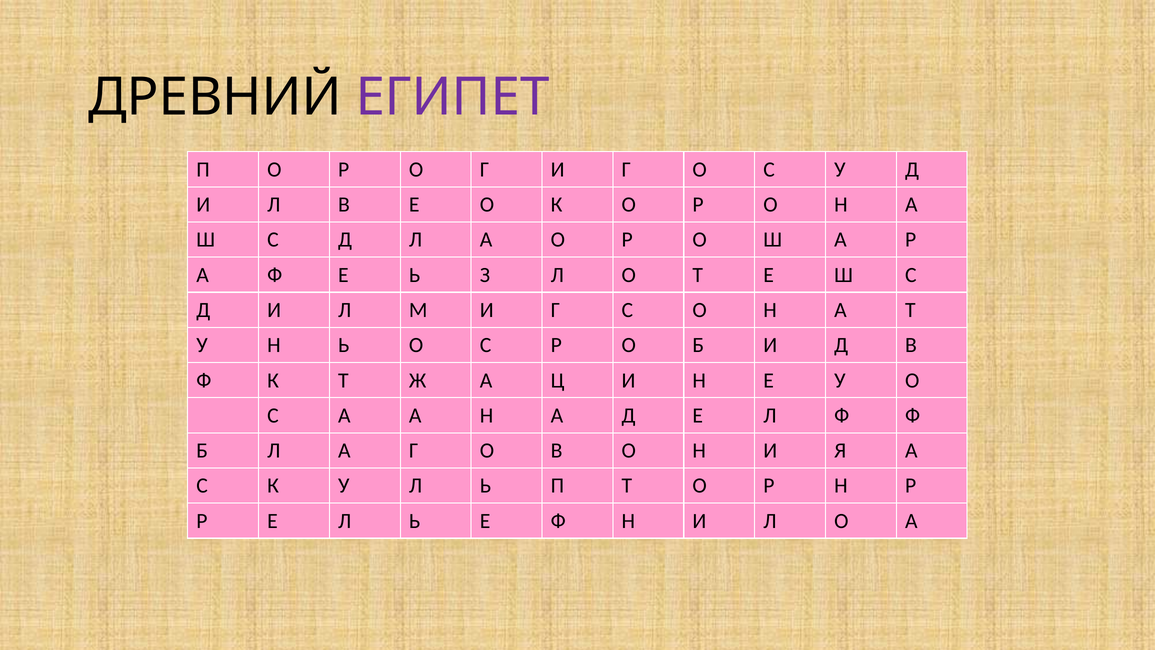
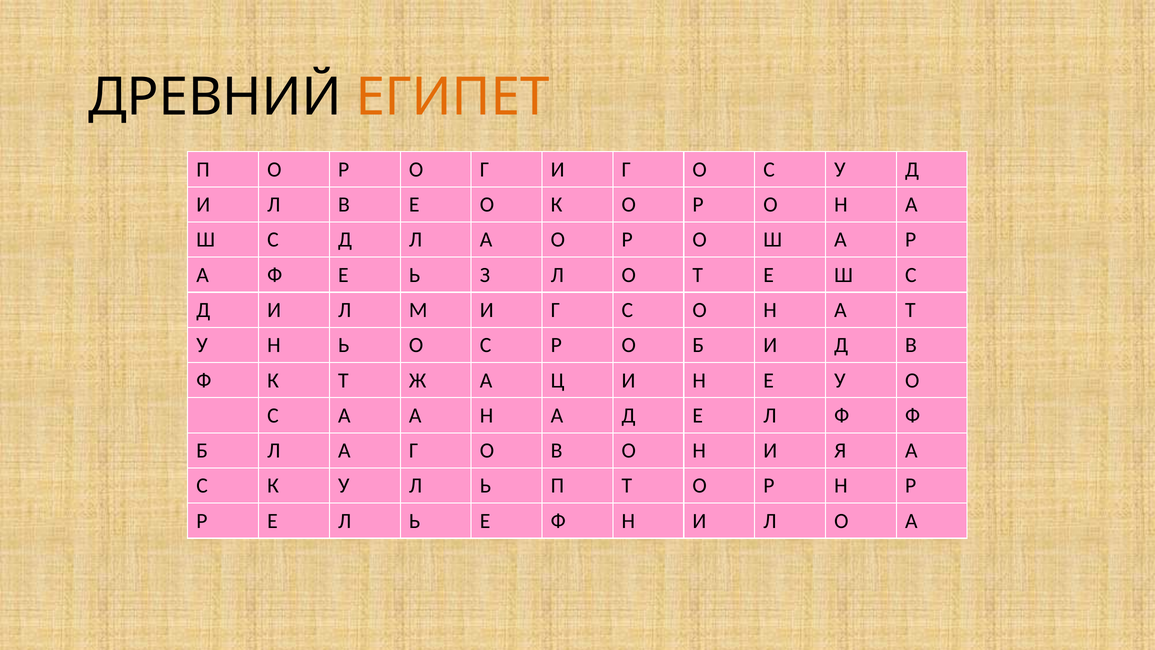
ЕГИПЕТ colour: purple -> orange
